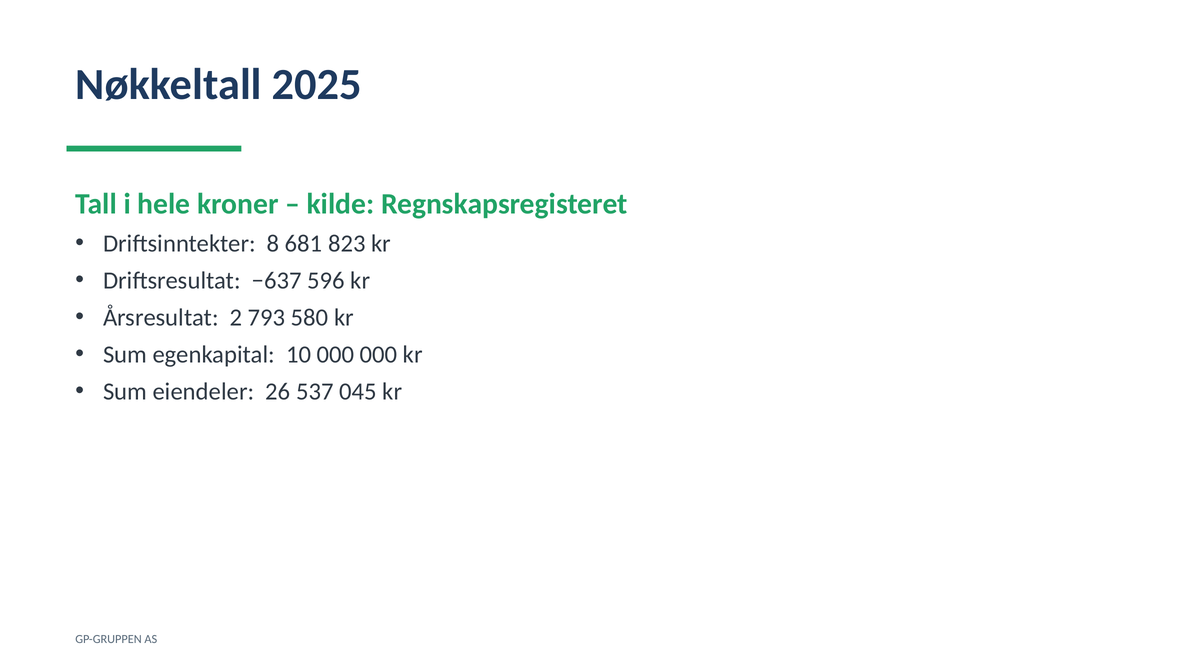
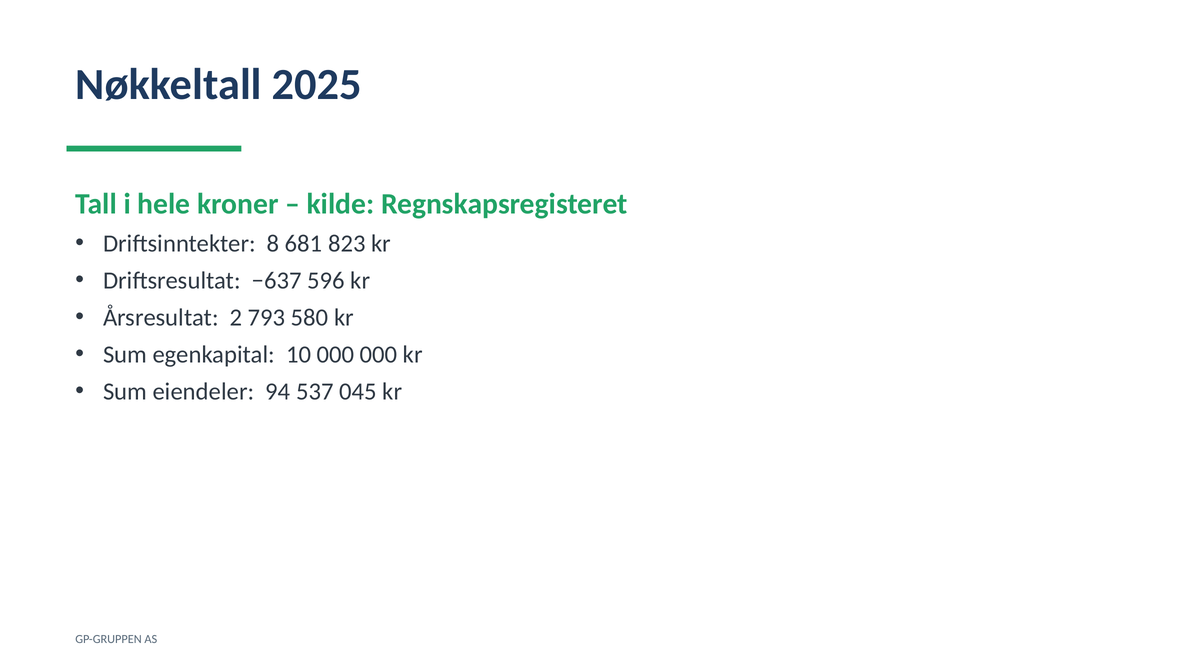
26: 26 -> 94
